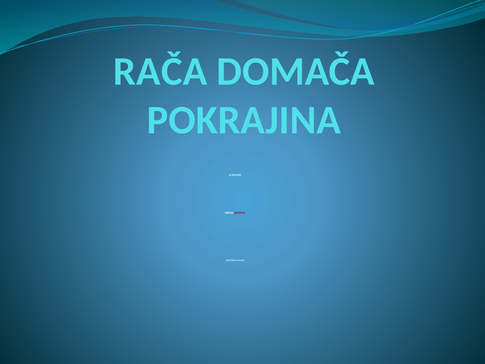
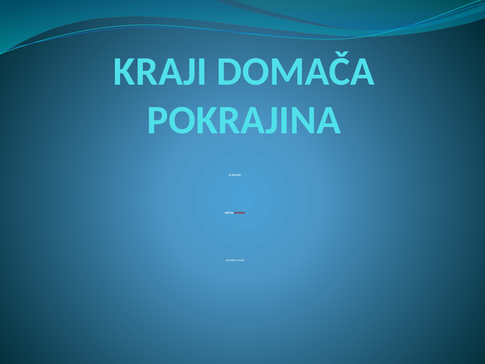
RAČA: RAČA -> KRAJI
